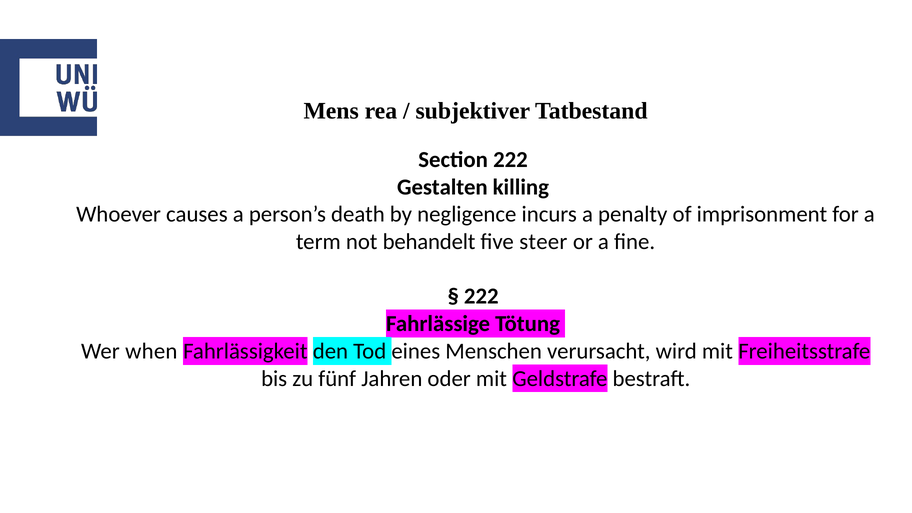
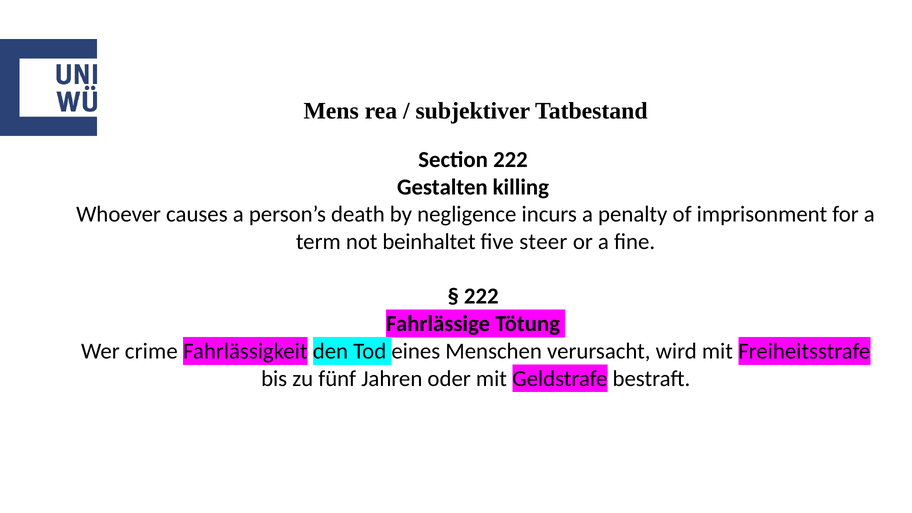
behandelt: behandelt -> beinhaltet
when: when -> crime
